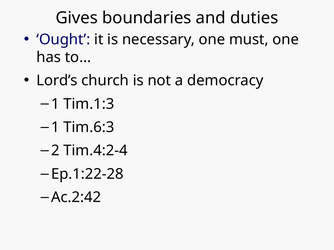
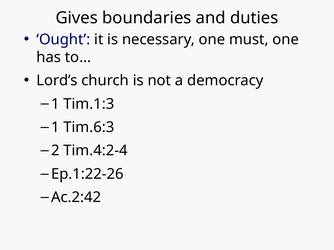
Ep.1:22-28: Ep.1:22-28 -> Ep.1:22-26
